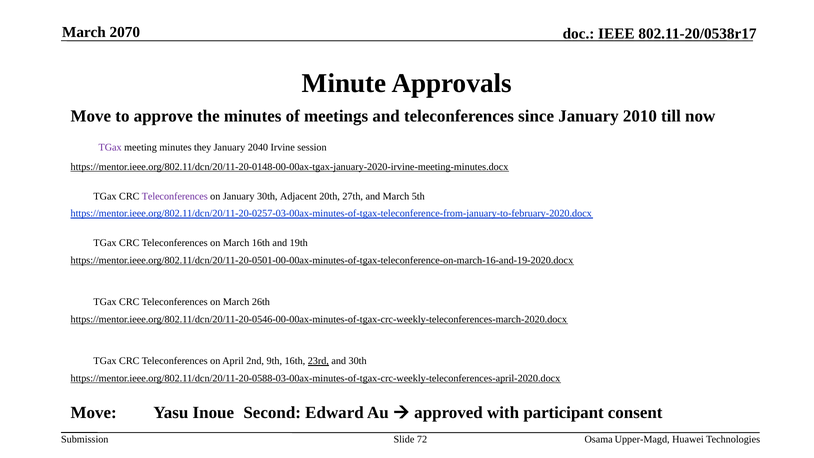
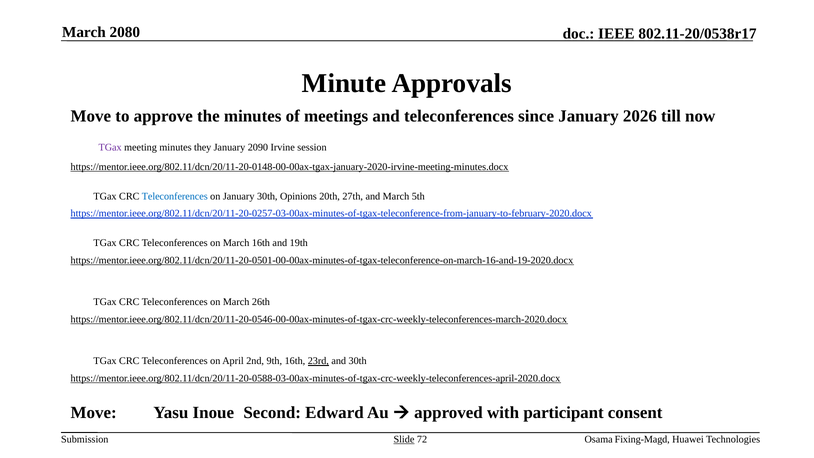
2070: 2070 -> 2080
2010: 2010 -> 2026
2040: 2040 -> 2090
Teleconferences at (175, 196) colour: purple -> blue
Adjacent: Adjacent -> Opinions
Slide underline: none -> present
Upper-Magd: Upper-Magd -> Fixing-Magd
